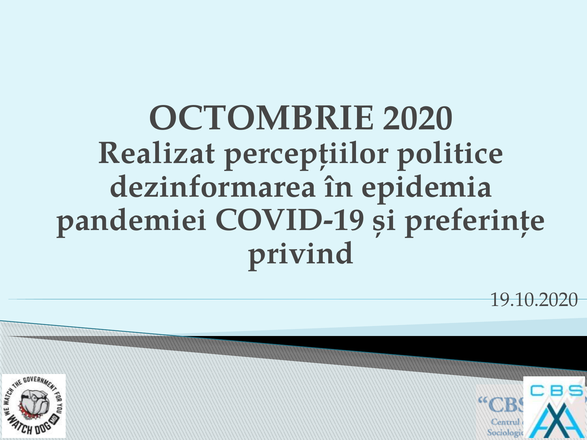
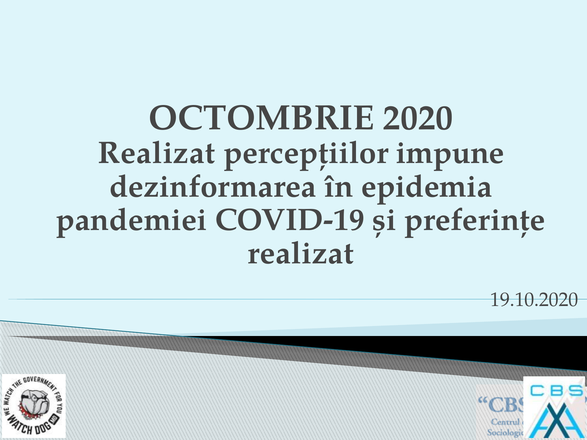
politice: politice -> impune
privind at (301, 253): privind -> realizat
